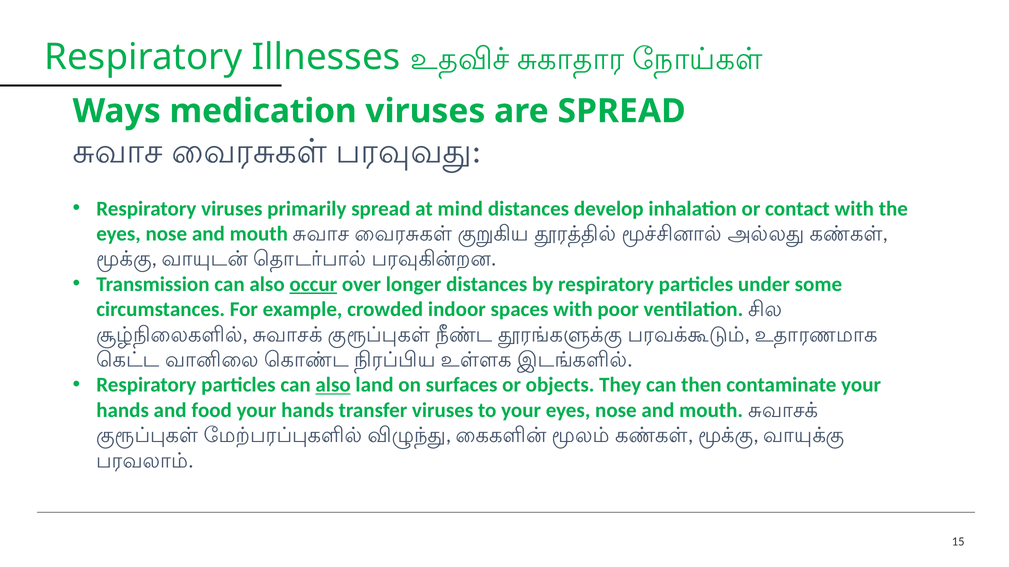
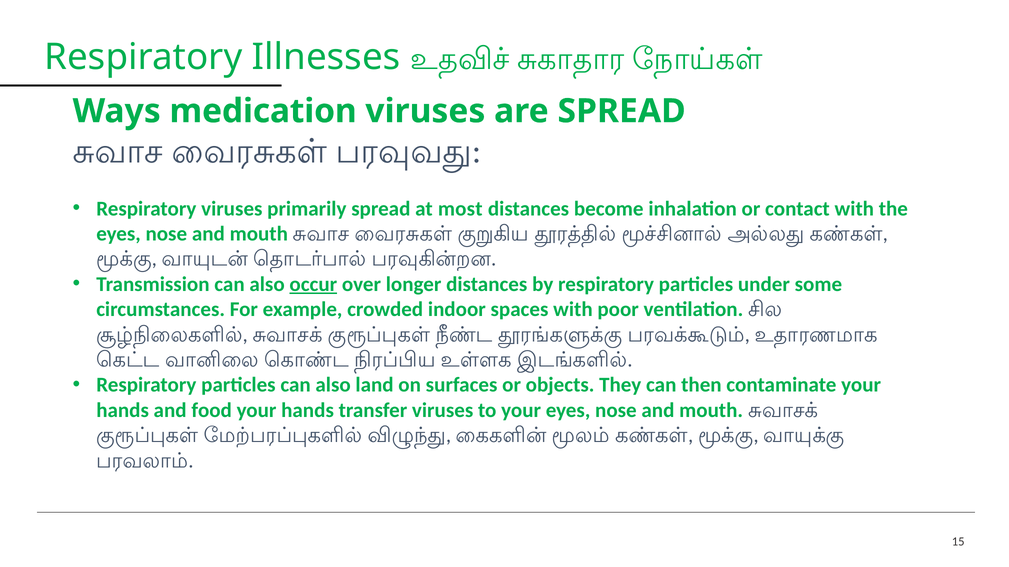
mind: mind -> most
develop: develop -> become
also at (333, 385) underline: present -> none
